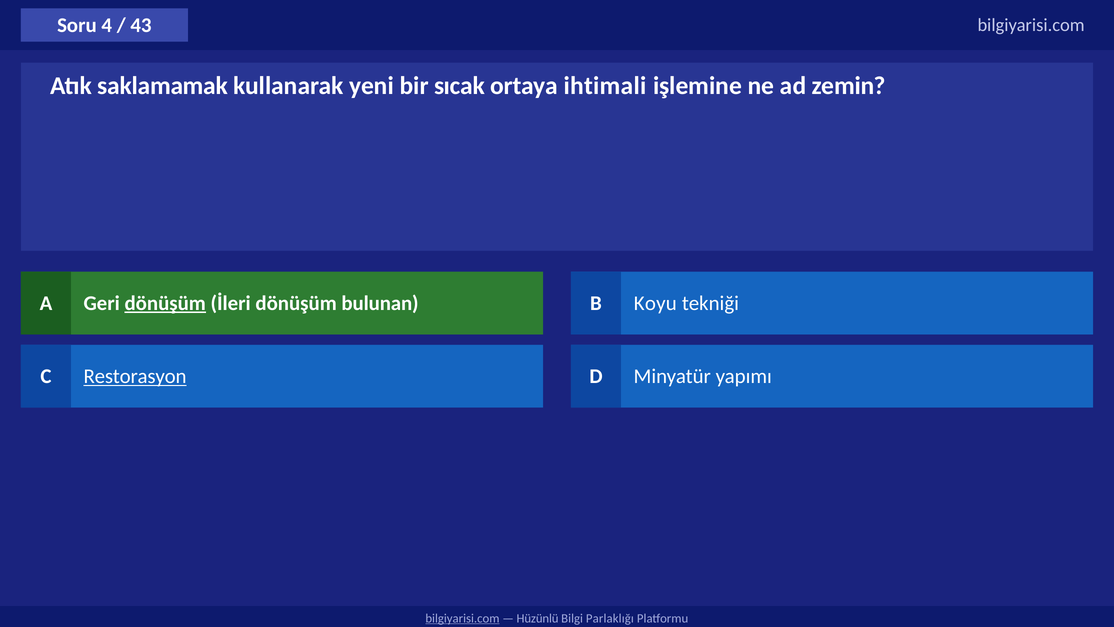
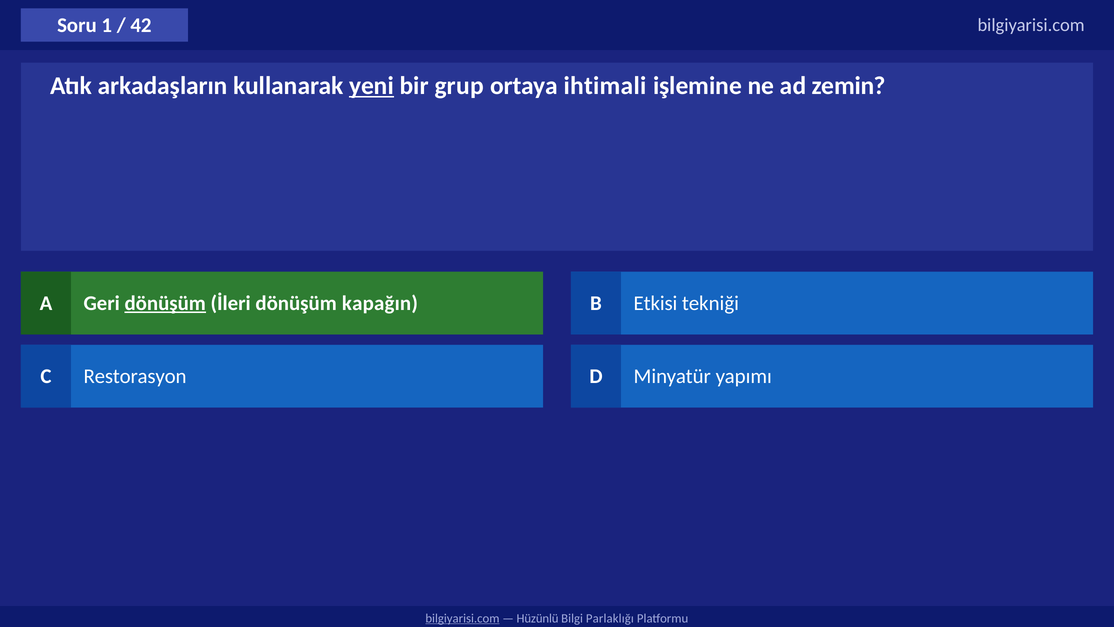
4: 4 -> 1
43: 43 -> 42
saklamamak: saklamamak -> arkadaşların
yeni underline: none -> present
sıcak: sıcak -> grup
bulunan: bulunan -> kapağın
Koyu: Koyu -> Etkisi
Restorasyon underline: present -> none
